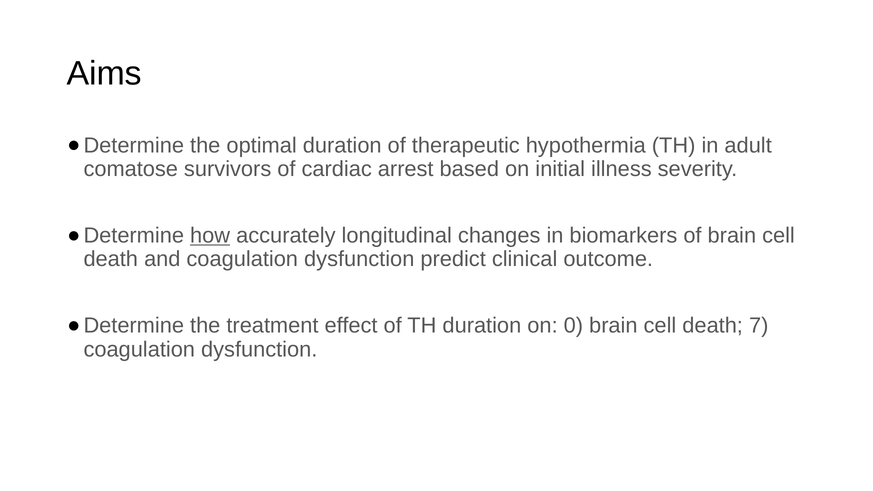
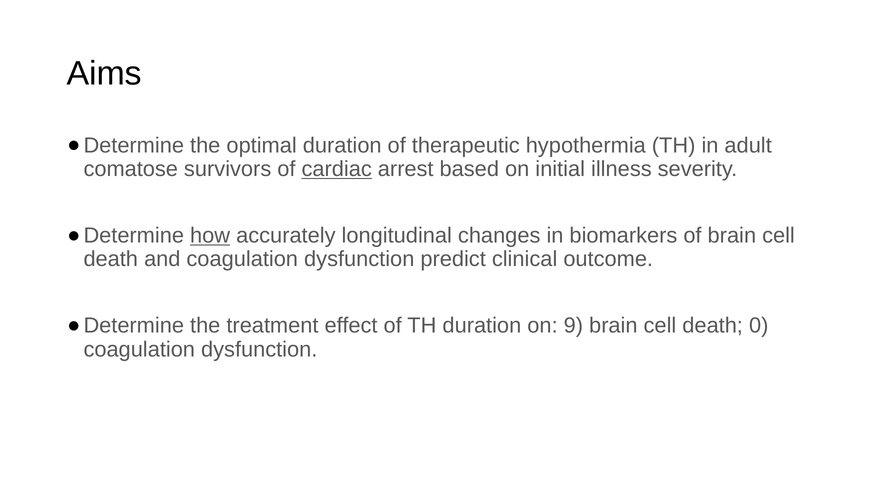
cardiac underline: none -> present
0: 0 -> 9
7: 7 -> 0
